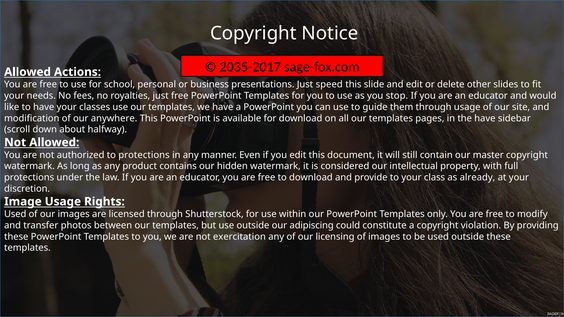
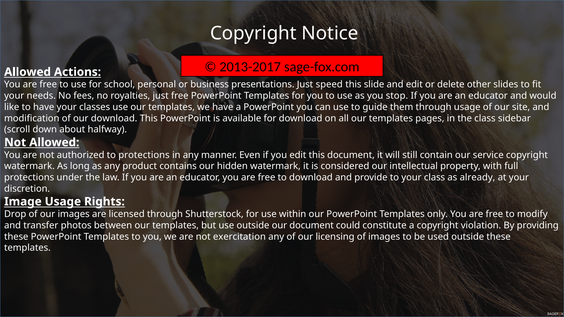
2035-2017: 2035-2017 -> 2013-2017
our anywhere: anywhere -> download
the have: have -> class
master: master -> service
Used at (15, 214): Used -> Drop
our adipiscing: adipiscing -> document
